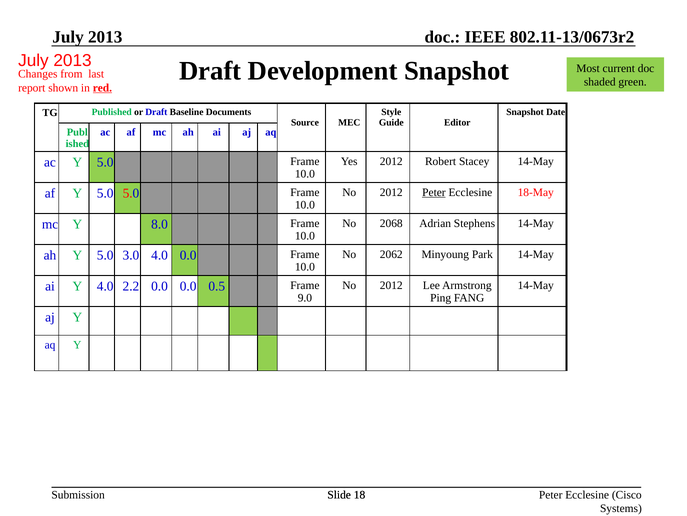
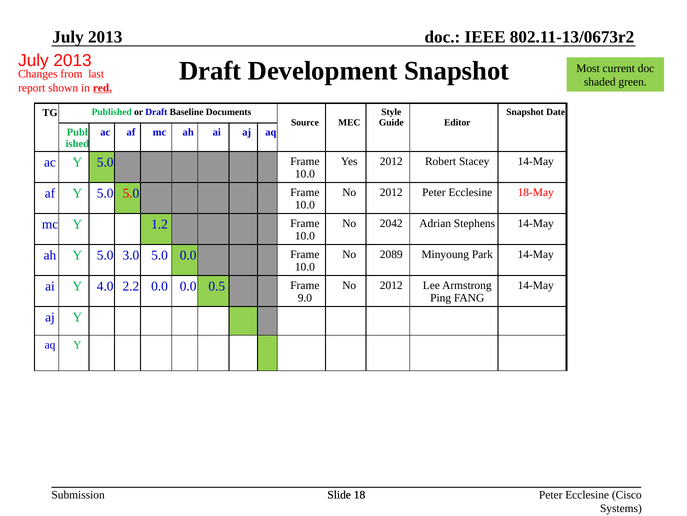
Peter at (434, 192) underline: present -> none
2068: 2068 -> 2042
8.0: 8.0 -> 1.2
2062: 2062 -> 2089
3.0 4.0: 4.0 -> 5.0
